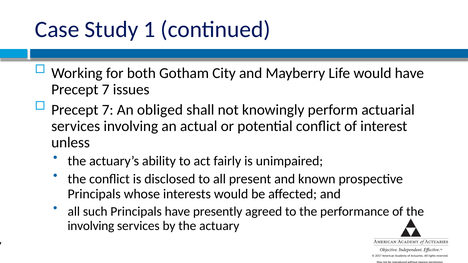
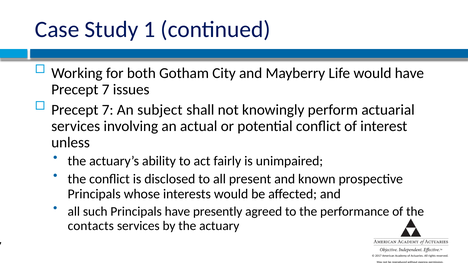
obliged: obliged -> subject
involving at (91, 226): involving -> contacts
